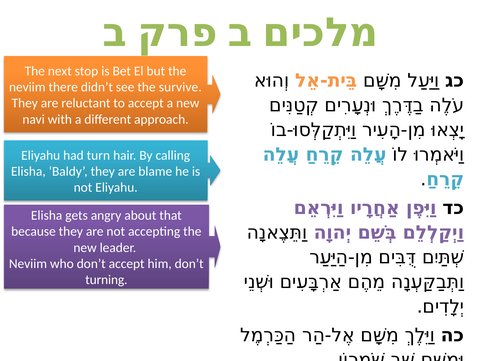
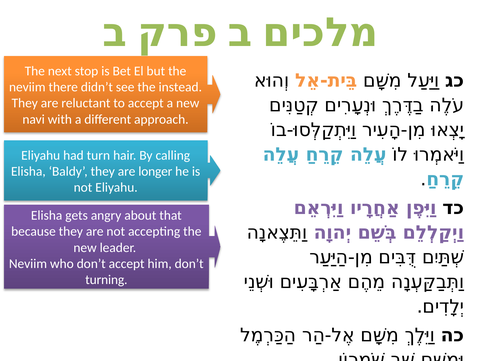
survive: survive -> instead
blame: blame -> longer
